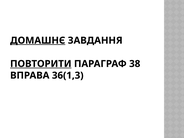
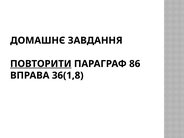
ДОМАШНЄ underline: present -> none
38: 38 -> 86
36(1,3: 36(1,3 -> 36(1,8
